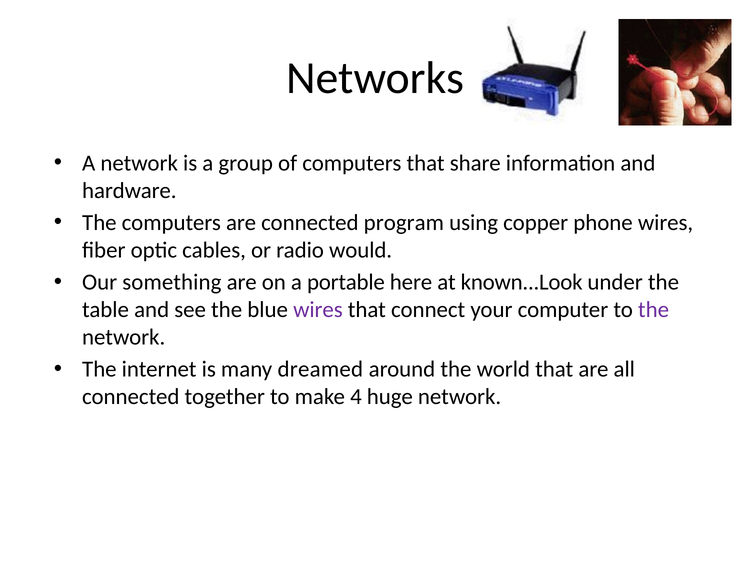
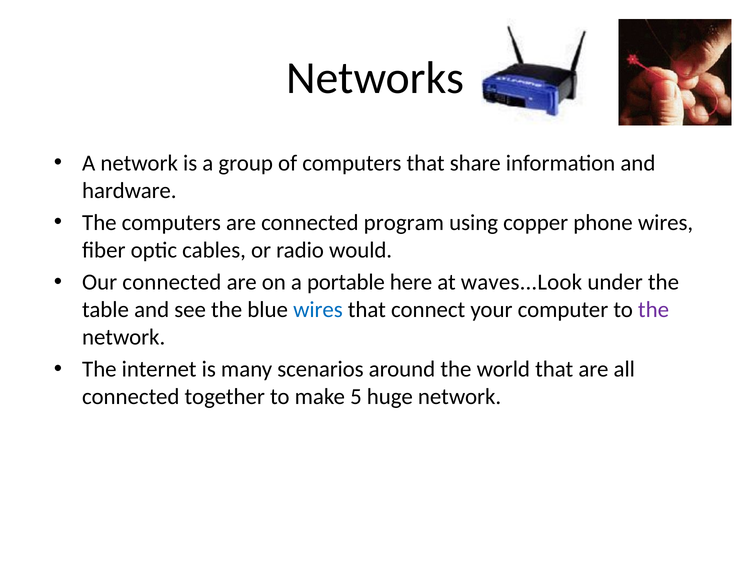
Our something: something -> connected
known...Look: known...Look -> waves...Look
wires at (318, 309) colour: purple -> blue
dreamed: dreamed -> scenarios
4: 4 -> 5
